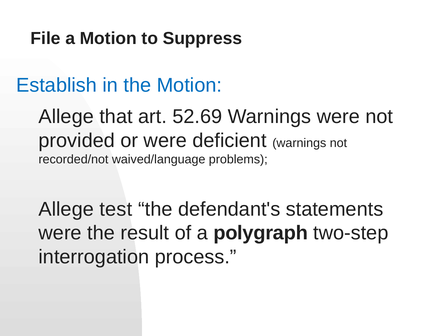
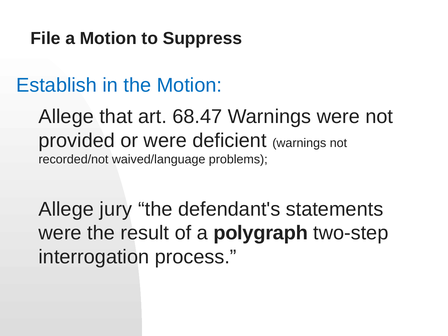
52.69: 52.69 -> 68.47
test: test -> jury
